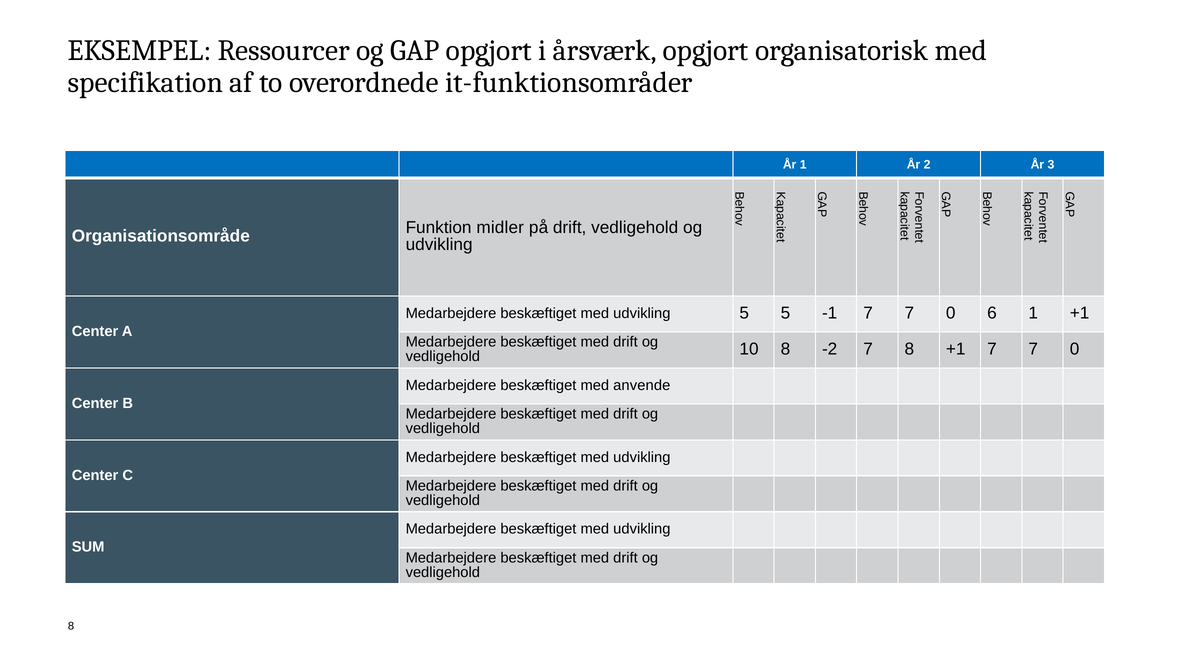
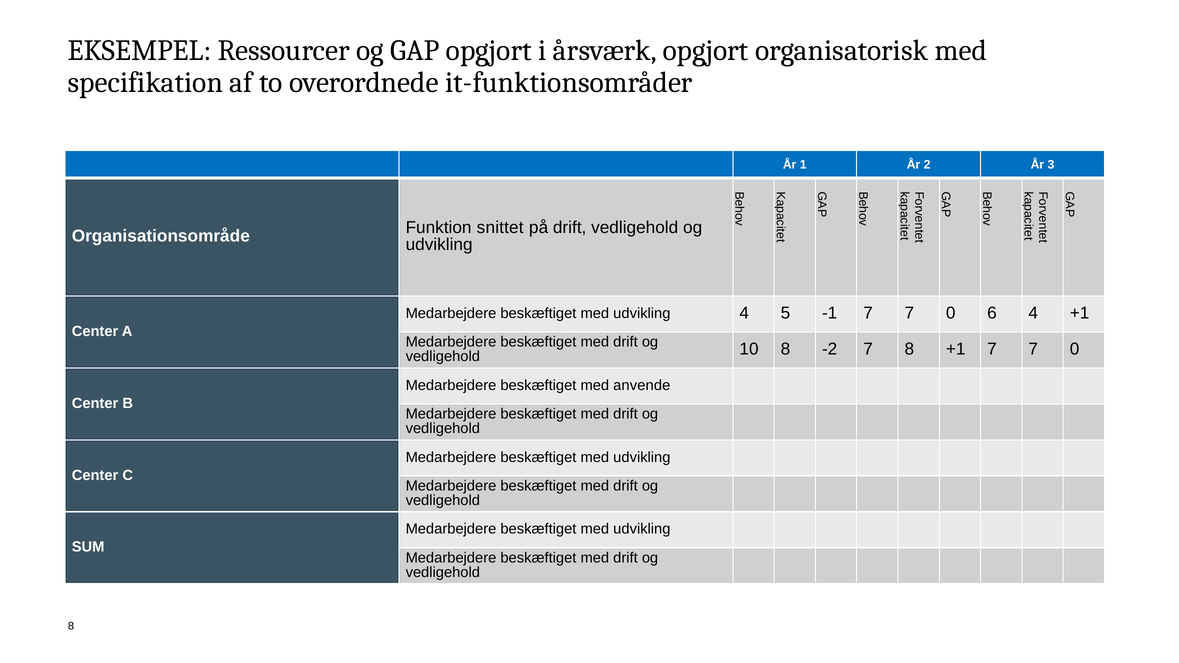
midler: midler -> snittet
udvikling 5: 5 -> 4
6 1: 1 -> 4
